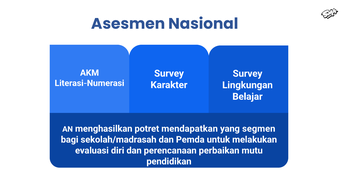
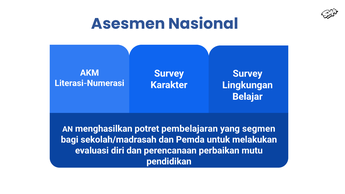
mendapatkan: mendapatkan -> pembelajaran
